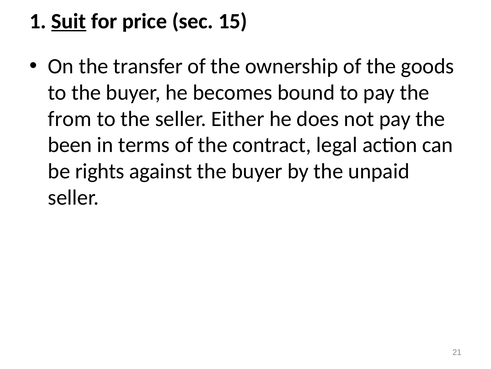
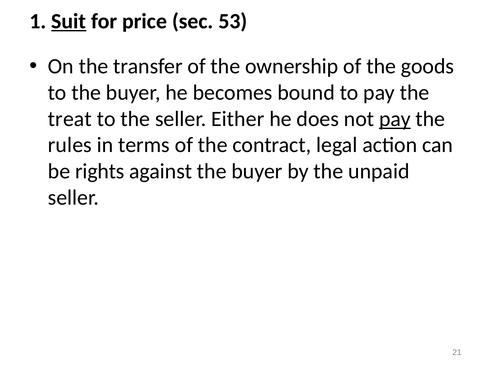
15: 15 -> 53
from: from -> treat
pay at (395, 119) underline: none -> present
been: been -> rules
